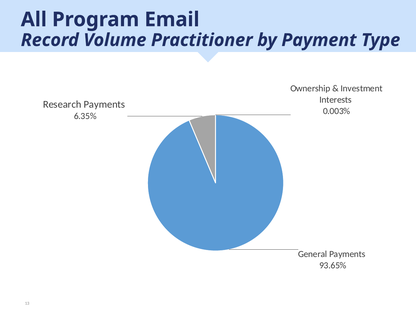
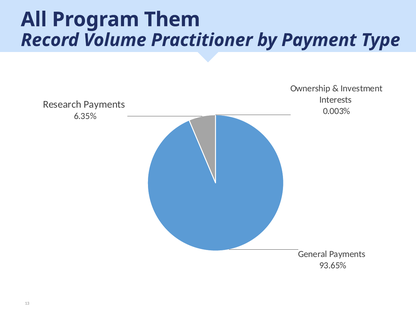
Email: Email -> Them
